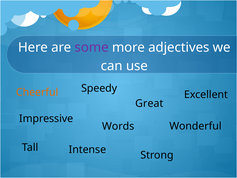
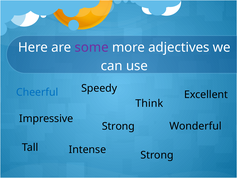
Cheerful colour: orange -> blue
Great: Great -> Think
Words at (118, 126): Words -> Strong
